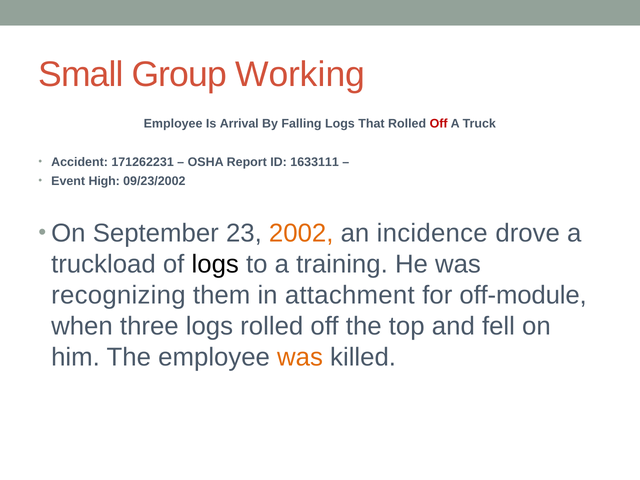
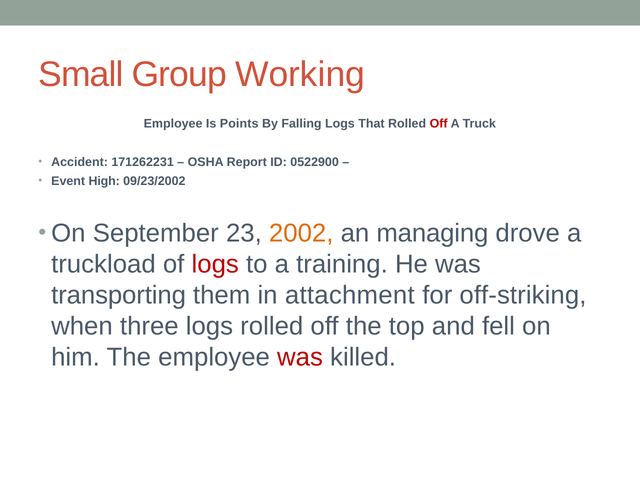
Arrival: Arrival -> Points
1633111: 1633111 -> 0522900
incidence: incidence -> managing
logs at (215, 264) colour: black -> red
recognizing: recognizing -> transporting
off-module: off-module -> off-striking
was at (300, 357) colour: orange -> red
